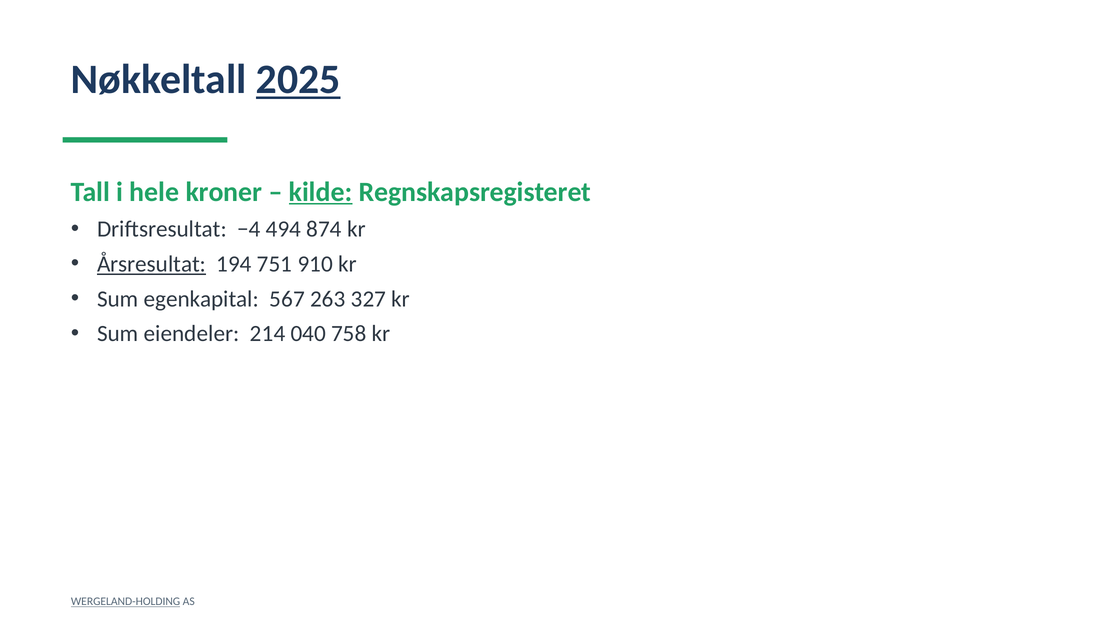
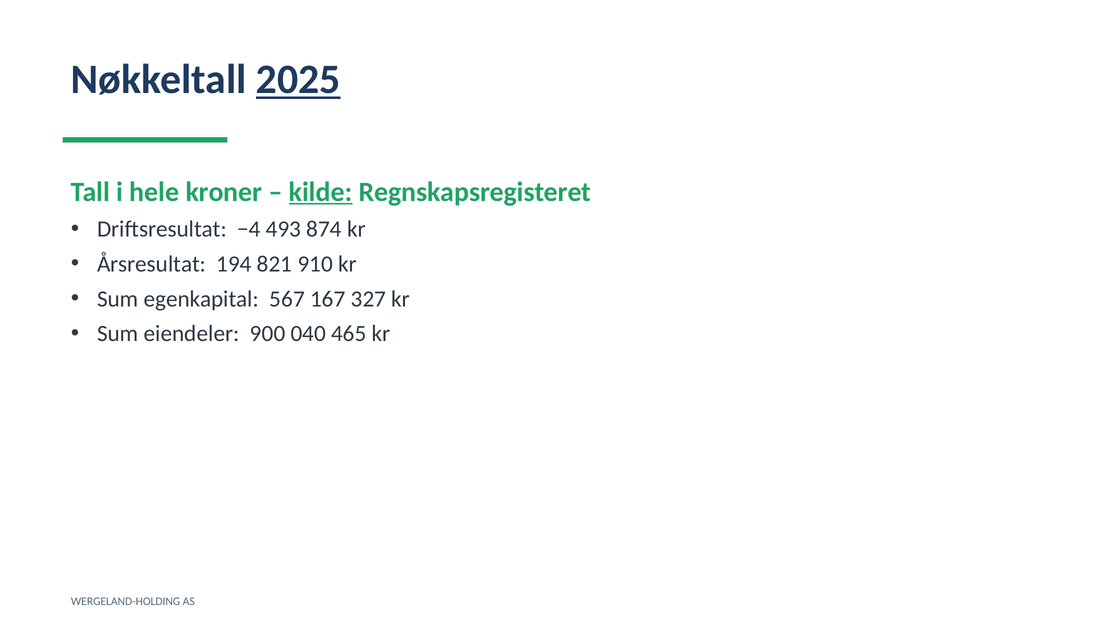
494: 494 -> 493
Årsresultat underline: present -> none
751: 751 -> 821
263: 263 -> 167
214: 214 -> 900
758: 758 -> 465
WERGELAND-HOLDING underline: present -> none
